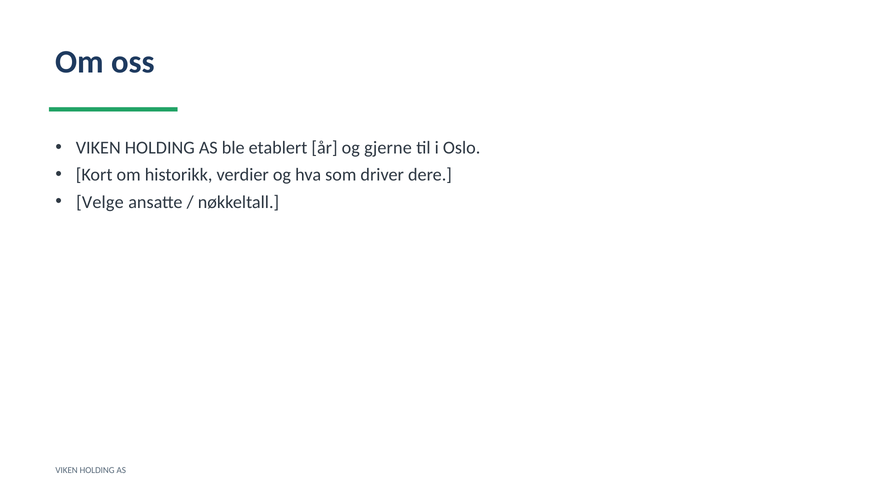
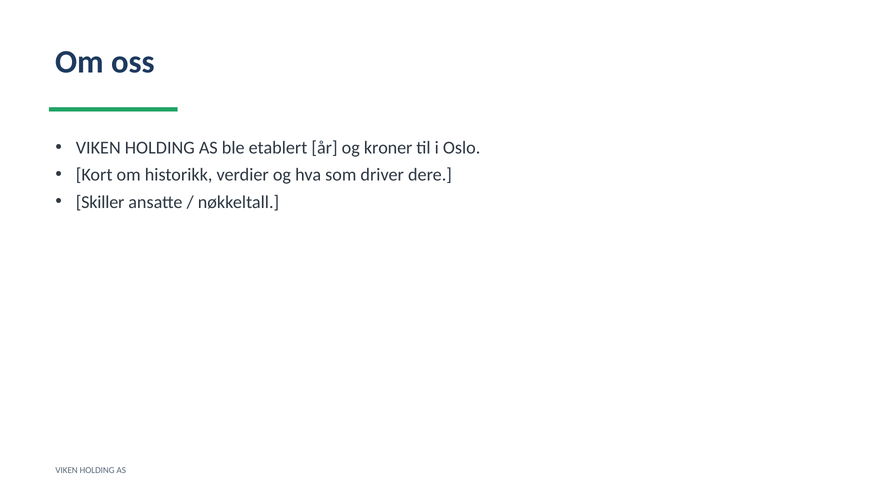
gjerne: gjerne -> kroner
Velge: Velge -> Skiller
